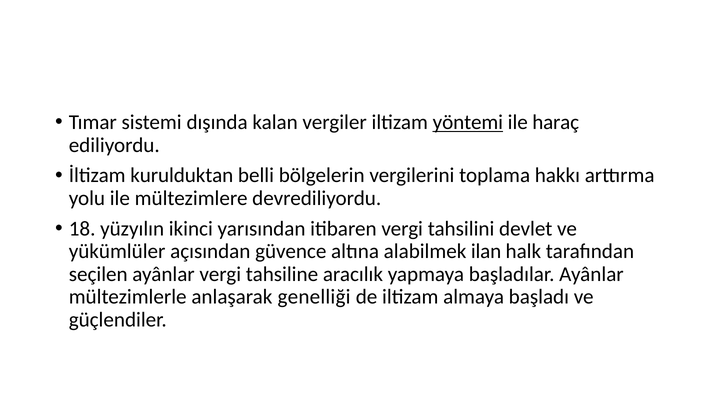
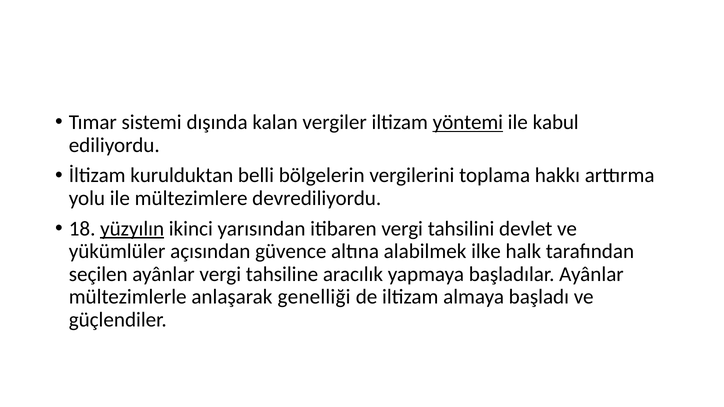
haraç: haraç -> kabul
yüzyılın underline: none -> present
ilan: ilan -> ilke
